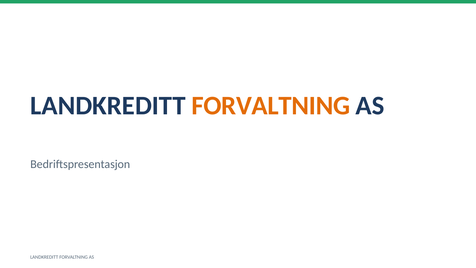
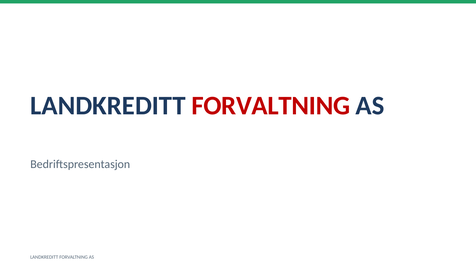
FORVALTNING at (271, 106) colour: orange -> red
